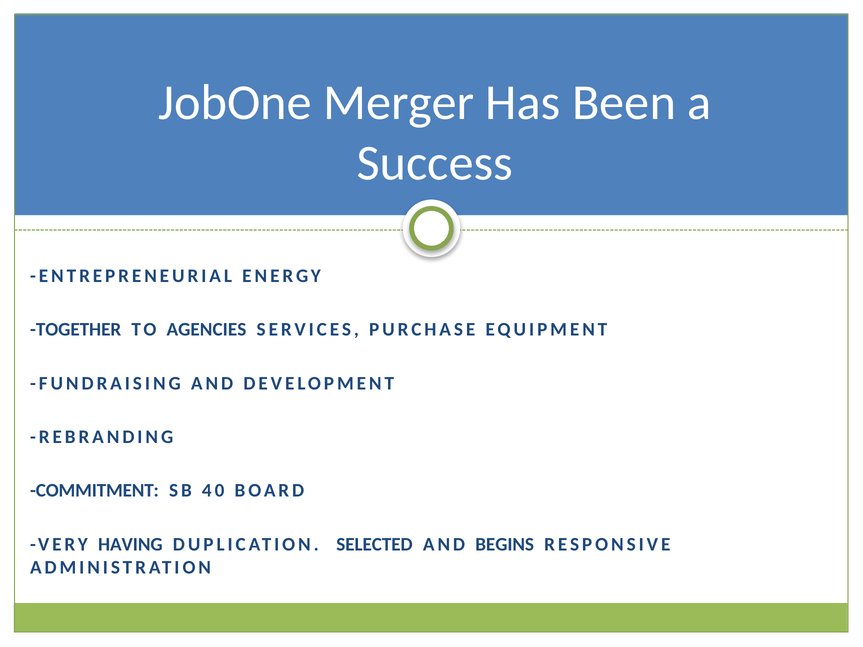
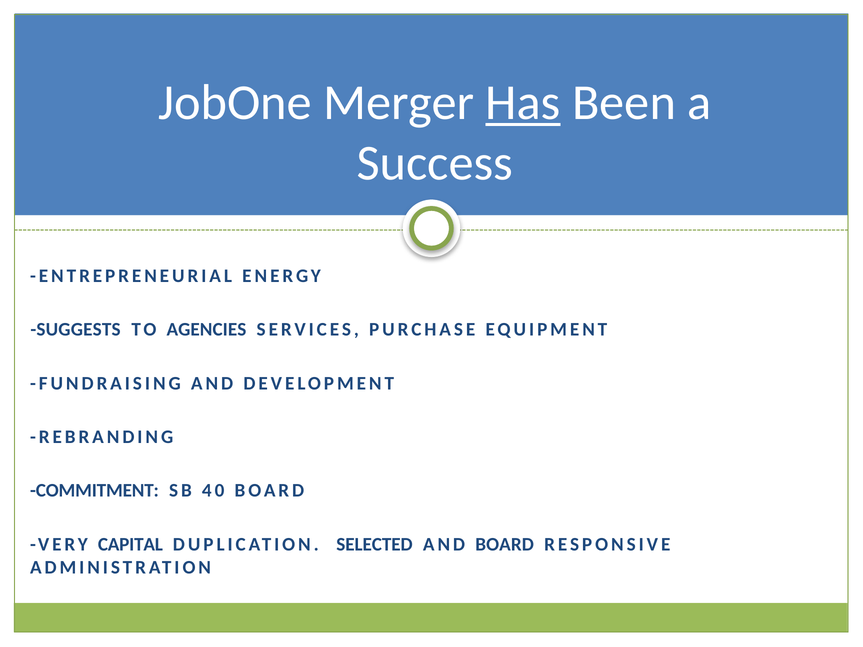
Has underline: none -> present
TOGETHER: TOGETHER -> SUGGESTS
HAVING: HAVING -> CAPITAL
AND BEGINS: BEGINS -> BOARD
